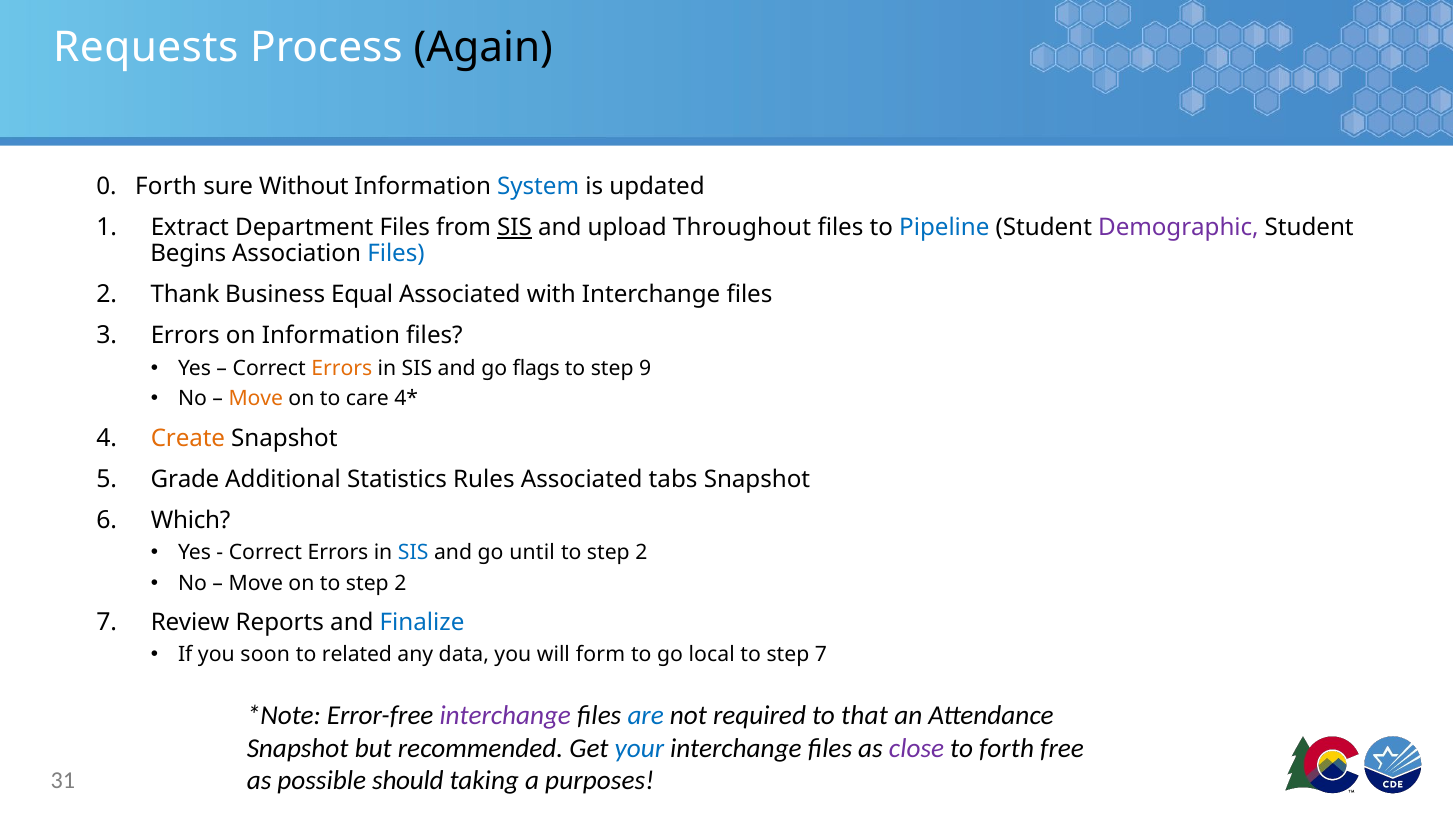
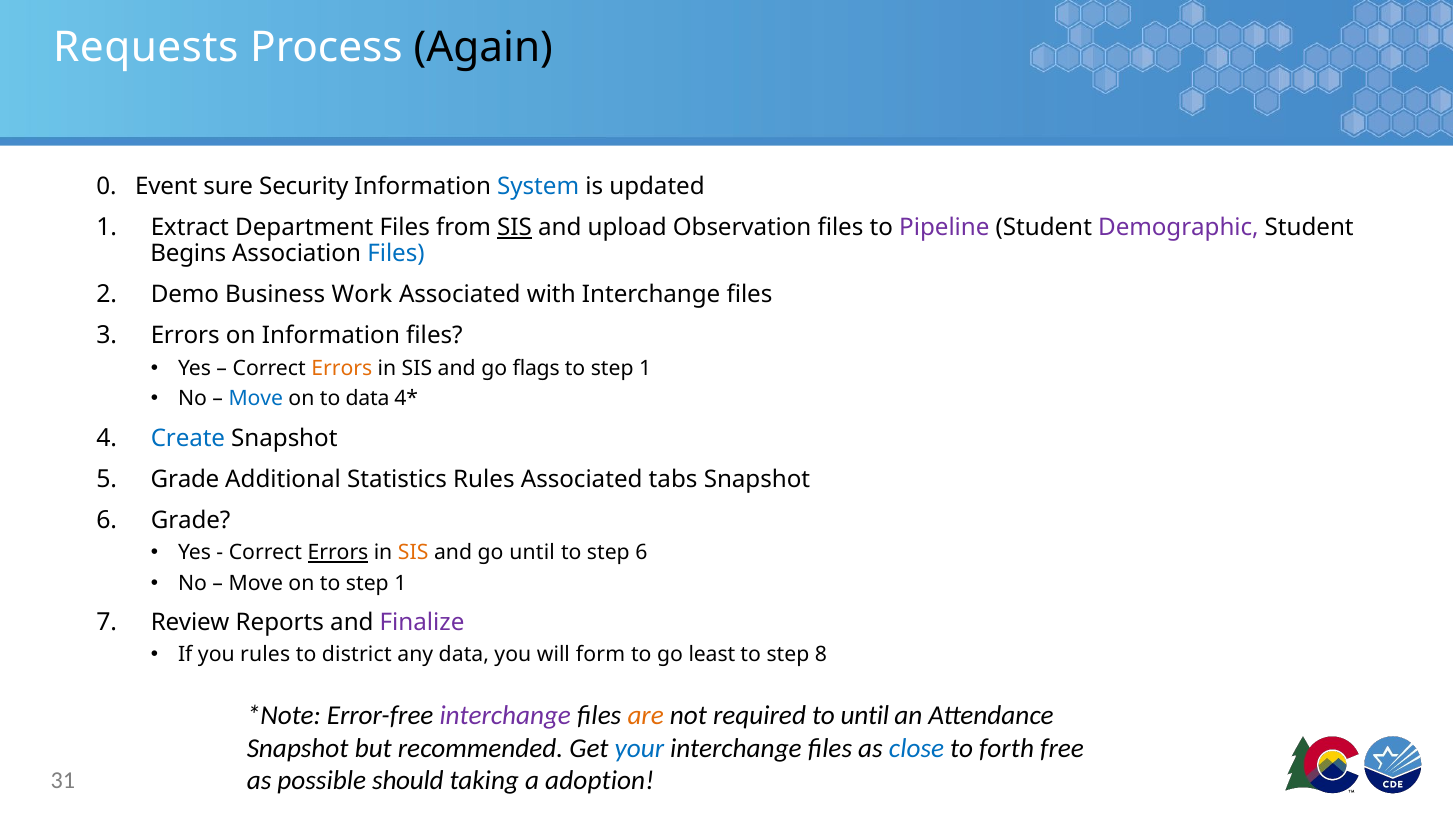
0 Forth: Forth -> Event
Without: Without -> Security
Throughout: Throughout -> Observation
Pipeline colour: blue -> purple
Thank: Thank -> Demo
Equal: Equal -> Work
9 at (645, 368): 9 -> 1
Move at (256, 399) colour: orange -> blue
to care: care -> data
Create colour: orange -> blue
Which at (191, 521): Which -> Grade
Errors at (338, 553) underline: none -> present
SIS at (413, 553) colour: blue -> orange
2 at (641, 553): 2 -> 6
on to step 2: 2 -> 1
Finalize colour: blue -> purple
you soon: soon -> rules
related: related -> district
local: local -> least
step 7: 7 -> 8
are colour: blue -> orange
to that: that -> until
close colour: purple -> blue
purposes: purposes -> adoption
